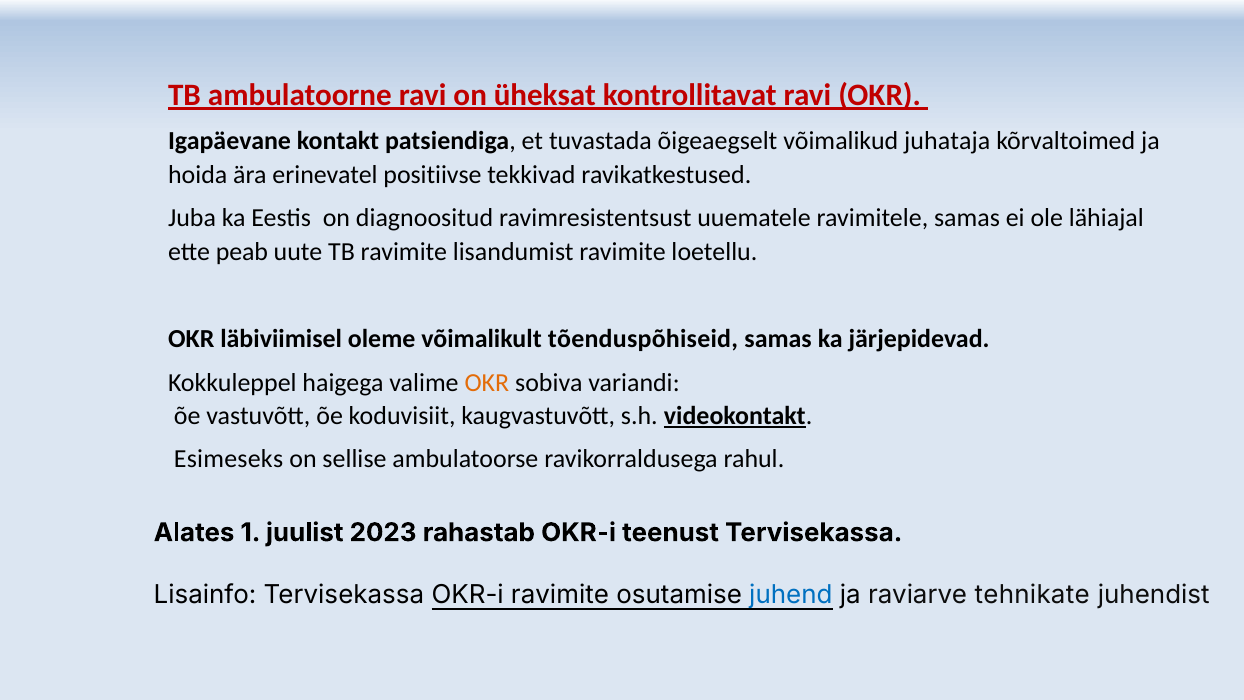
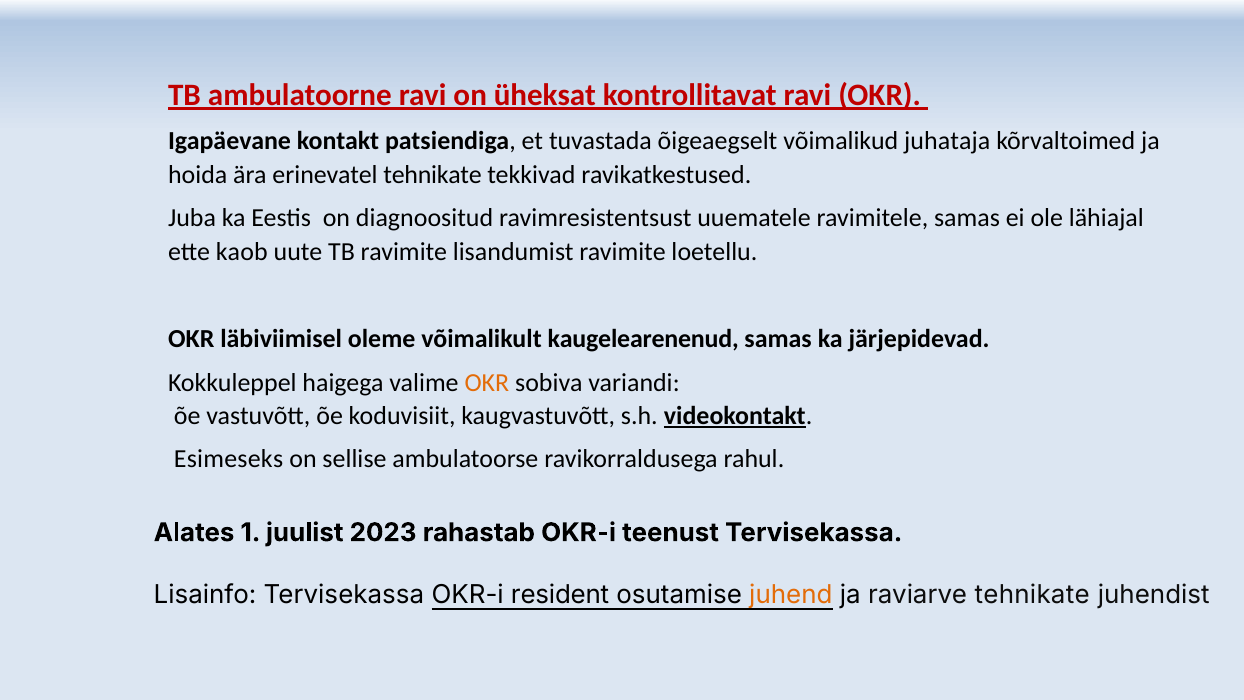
erinevatel positiivse: positiivse -> tehnikate
peab: peab -> kaob
tõenduspõhiseid: tõenduspõhiseid -> kaugelearenenud
OKR-i ravimite: ravimite -> resident
juhend colour: blue -> orange
